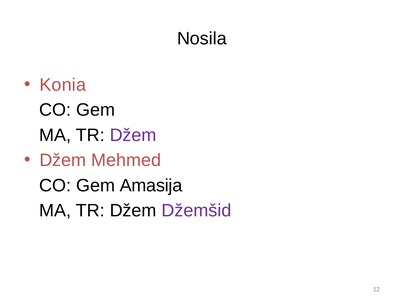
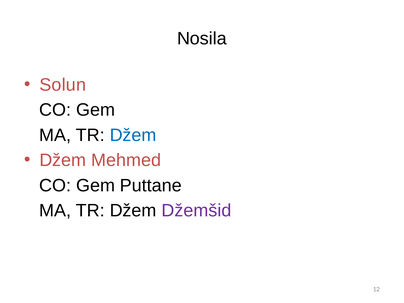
Konia: Konia -> Solun
Džem at (133, 135) colour: purple -> blue
Amasija: Amasija -> Puttane
